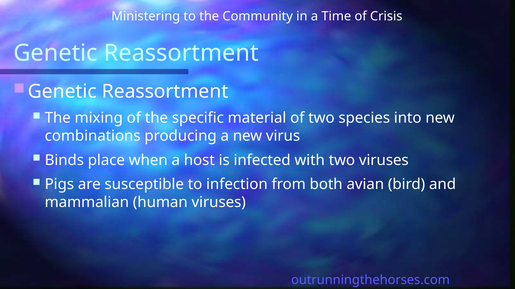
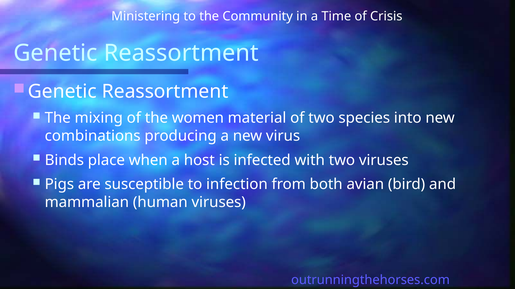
specific: specific -> women
